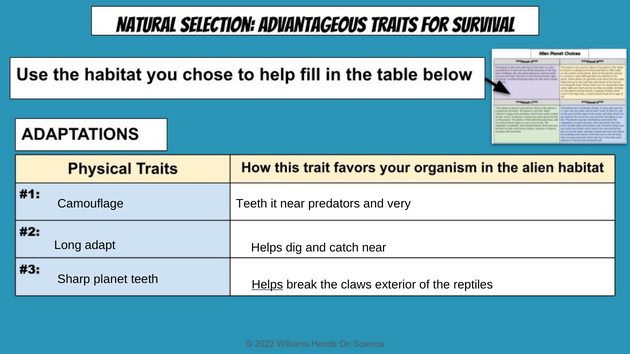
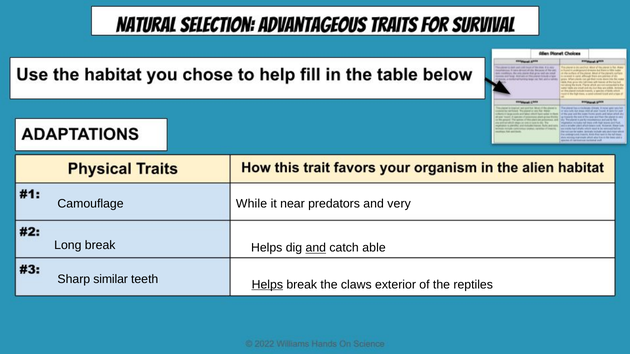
Camouflage Teeth: Teeth -> While
Long adapt: adapt -> break
and at (316, 248) underline: none -> present
catch near: near -> able
planet: planet -> similar
